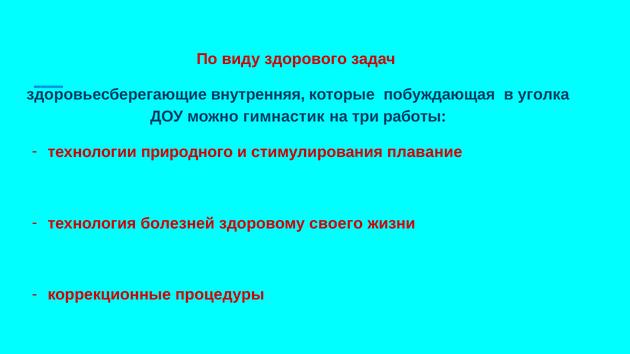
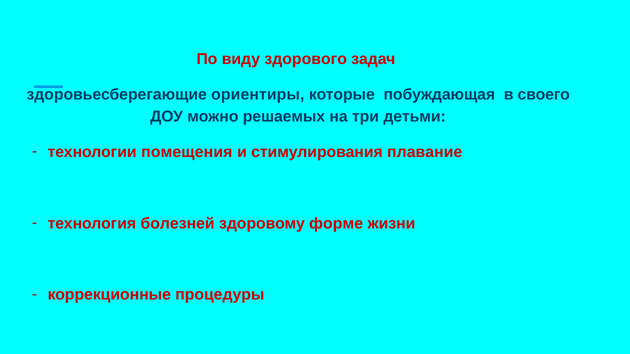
внутренняя: внутренняя -> ориентиры
уголка: уголка -> своего
гимнастик: гимнастик -> решаемых
работы: работы -> детьми
природного: природного -> помещения
своего: своего -> форме
